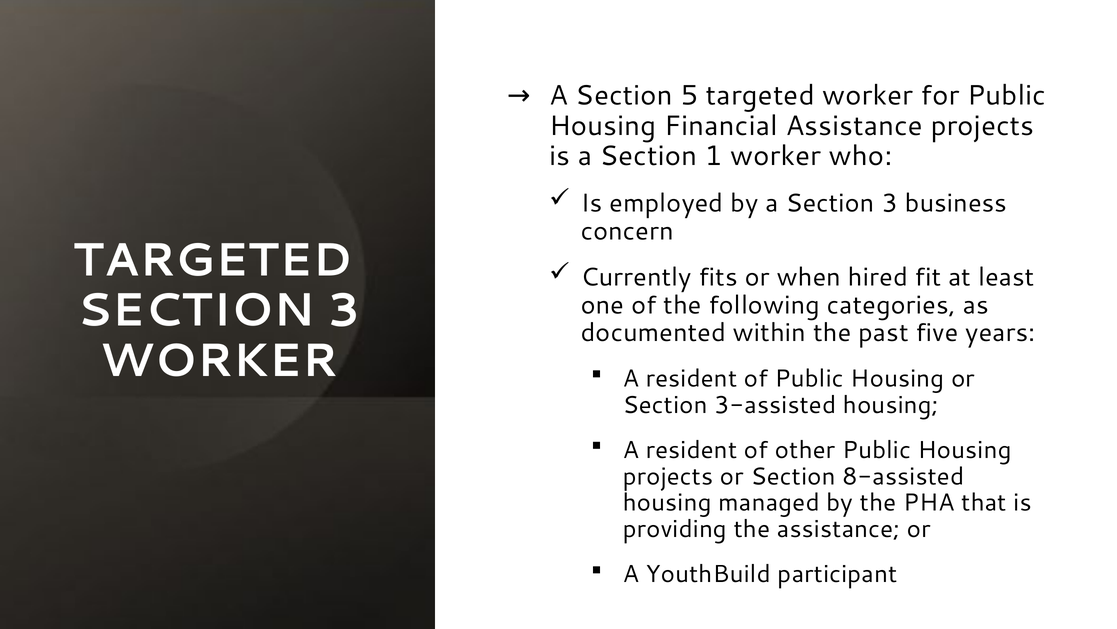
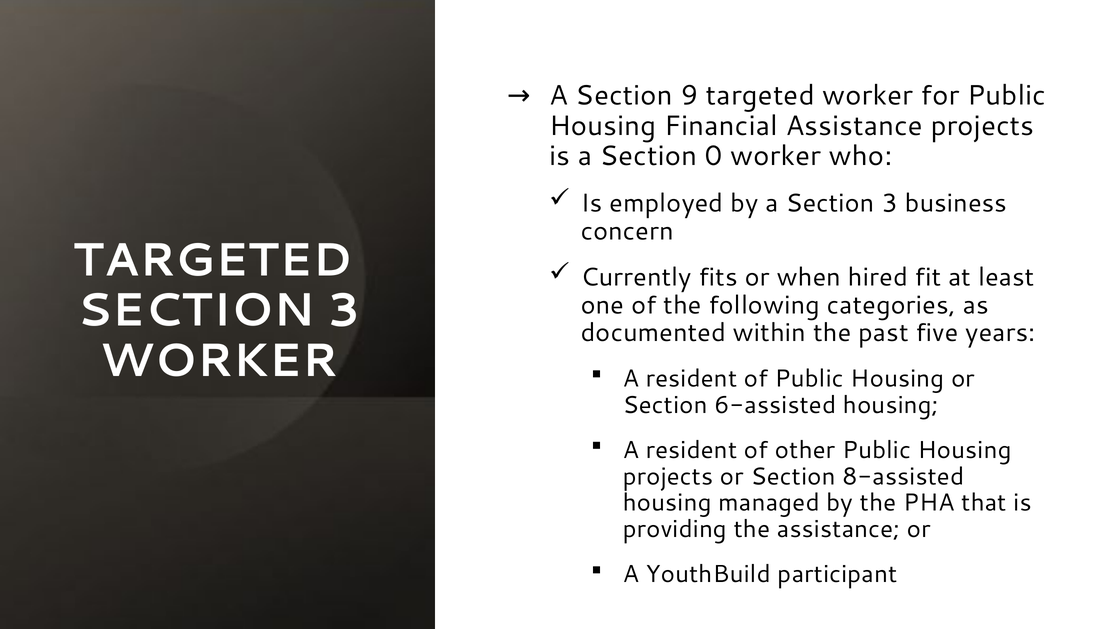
5: 5 -> 9
1: 1 -> 0
3-assisted: 3-assisted -> 6-assisted
